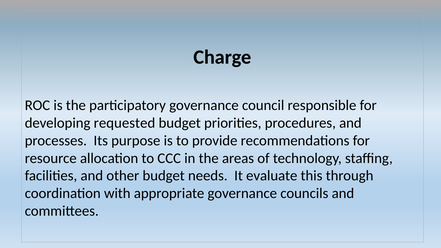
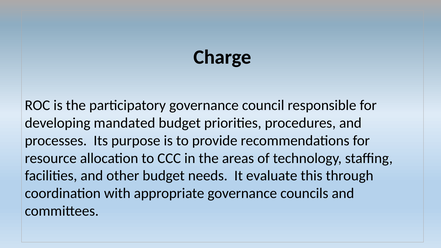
requested: requested -> mandated
